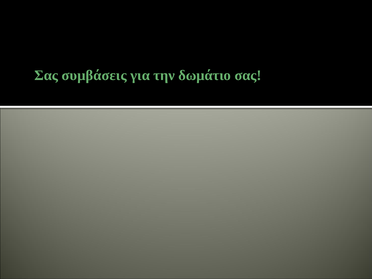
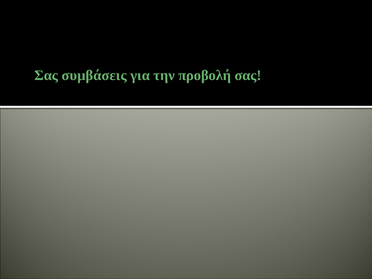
δωμάτιο: δωμάτιο -> προβολή
